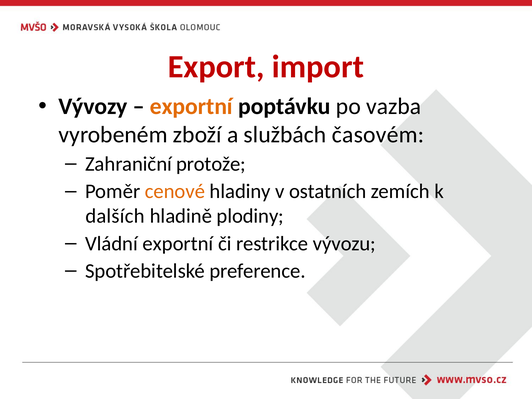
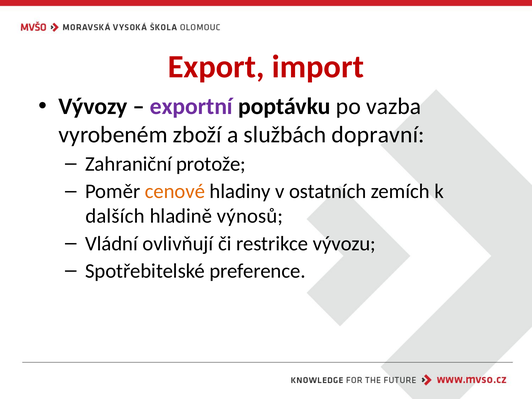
exportní at (191, 106) colour: orange -> purple
časovém: časovém -> dopravní
plodiny: plodiny -> výnosů
Vládní exportní: exportní -> ovlivňují
